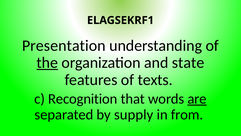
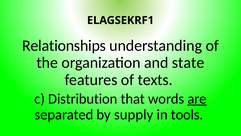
Presentation: Presentation -> Relationships
the underline: present -> none
Recognition: Recognition -> Distribution
from: from -> tools
